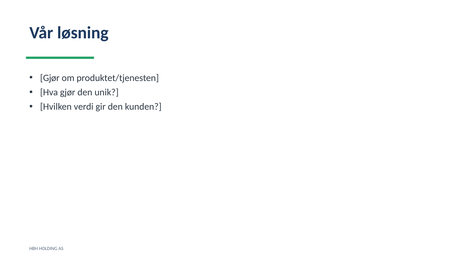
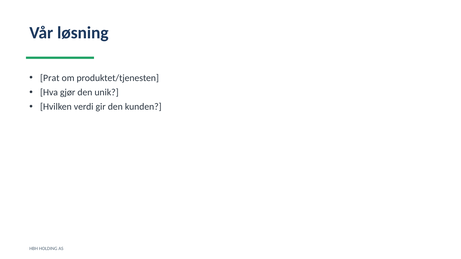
Gjør at (50, 78): Gjør -> Prat
